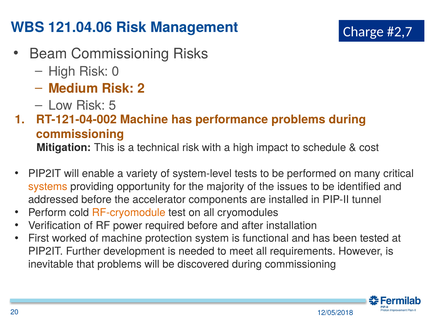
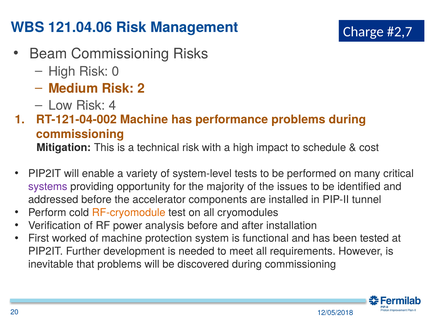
5: 5 -> 4
systems colour: orange -> purple
required: required -> analysis
